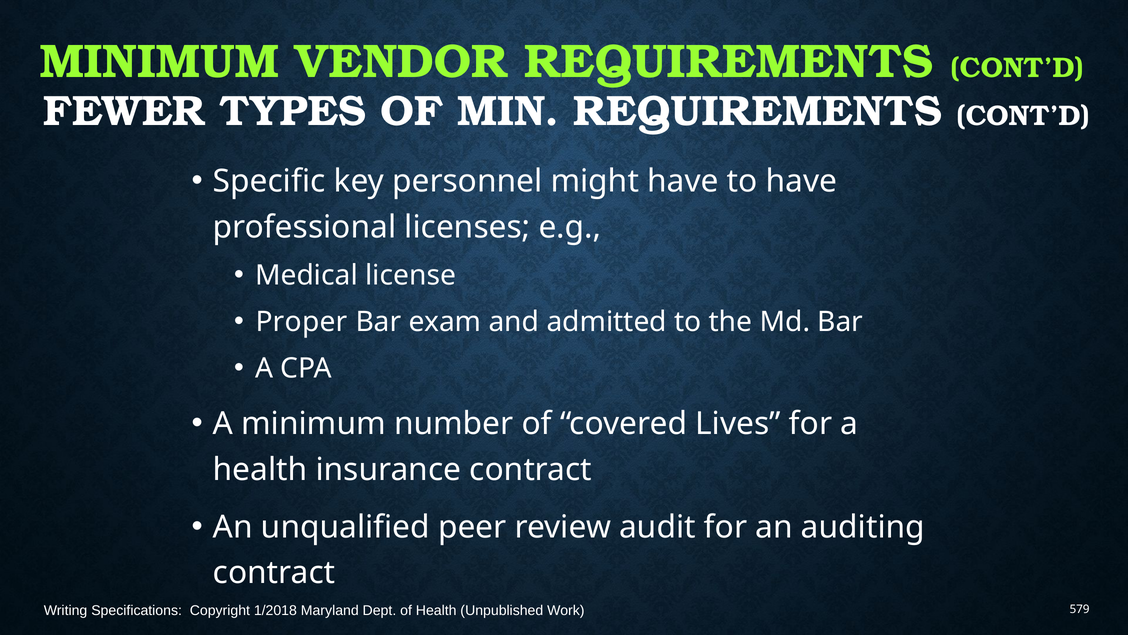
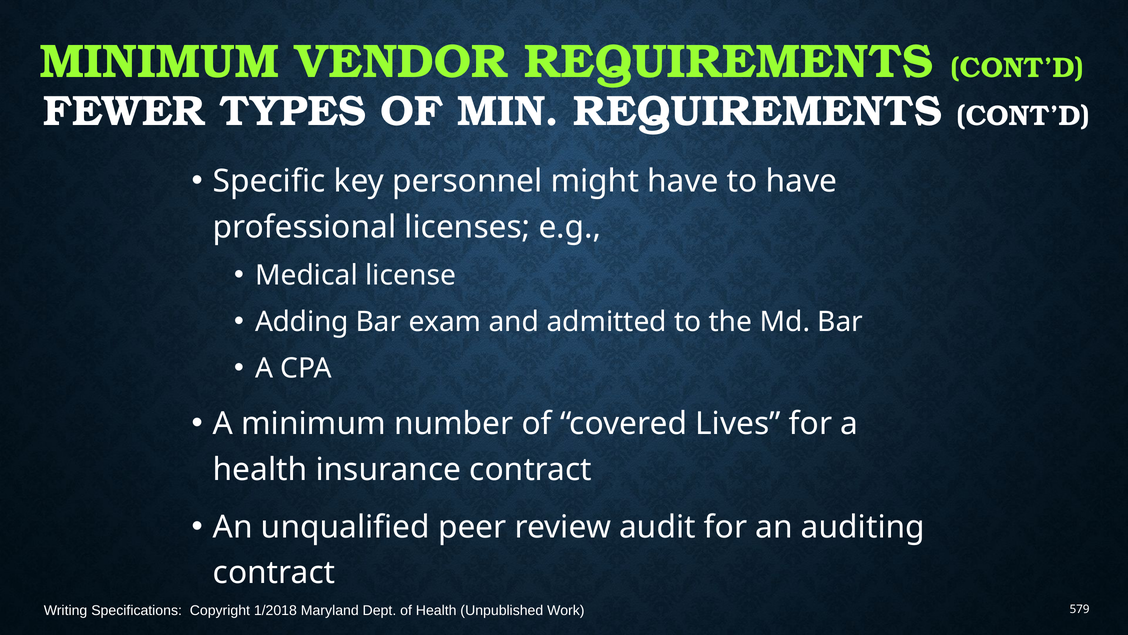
Proper: Proper -> Adding
